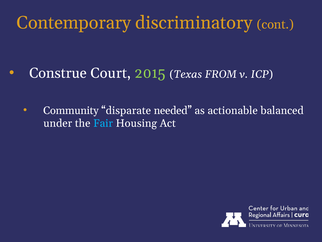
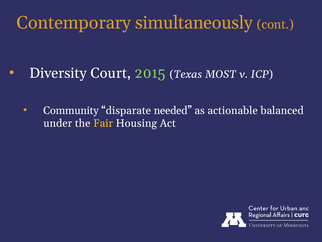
discriminatory: discriminatory -> simultaneously
Construe: Construe -> Diversity
FROM: FROM -> MOST
Fair colour: light blue -> yellow
